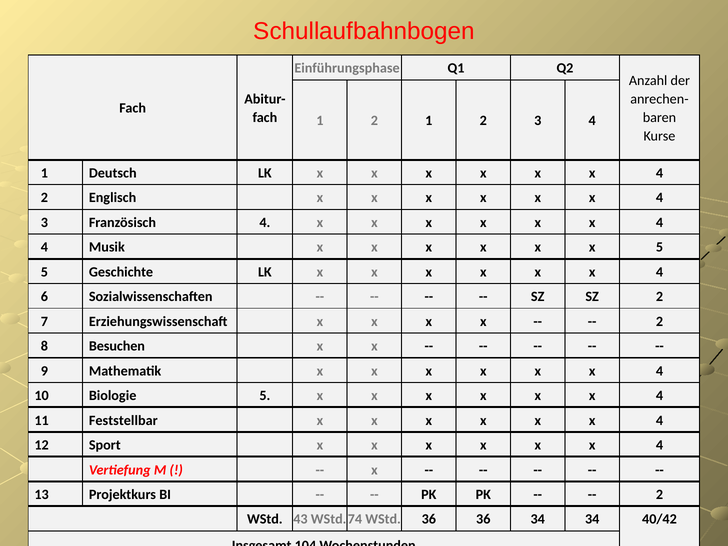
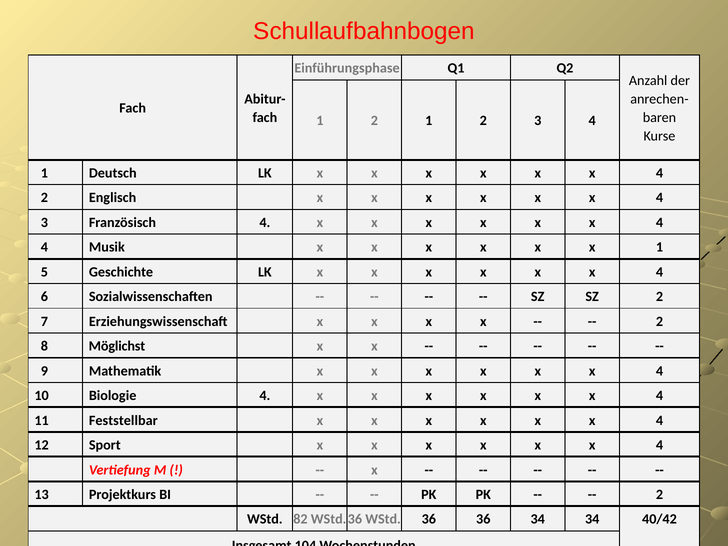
x 5: 5 -> 1
Besuchen: Besuchen -> Möglichst
Biologie 5: 5 -> 4
43: 43 -> 82
74 at (355, 519): 74 -> 36
